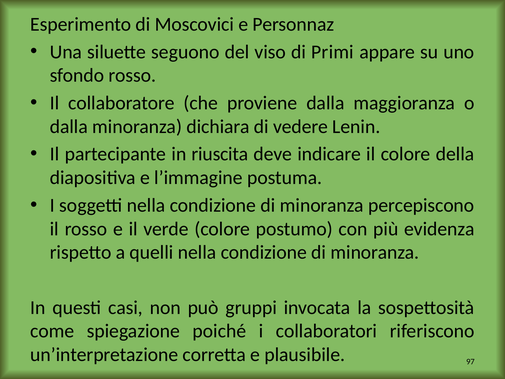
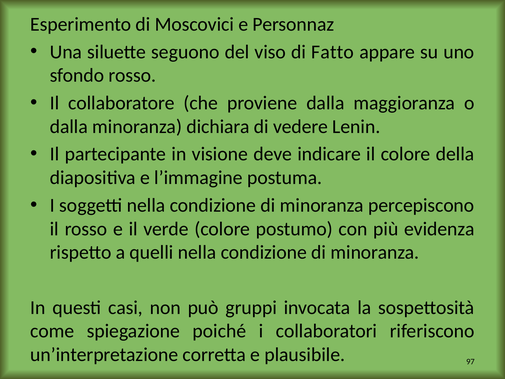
Primi: Primi -> Fatto
riuscita: riuscita -> visione
